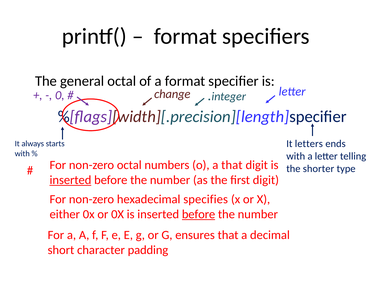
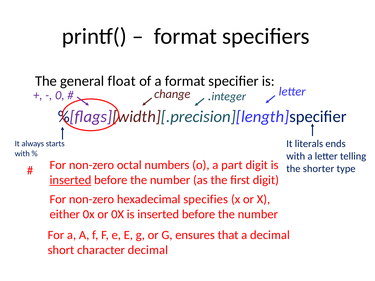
general octal: octal -> float
letters: letters -> literals
a that: that -> part
before at (199, 214) underline: present -> none
character padding: padding -> decimal
